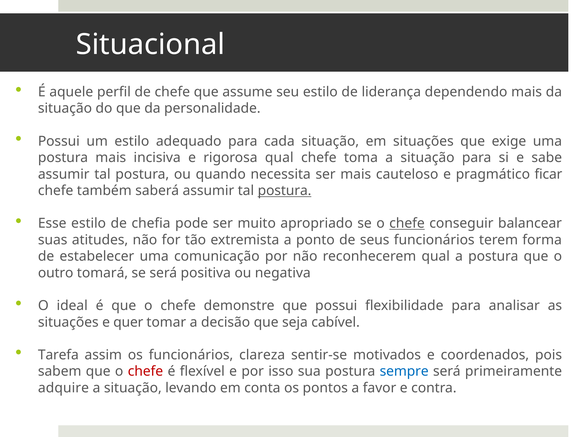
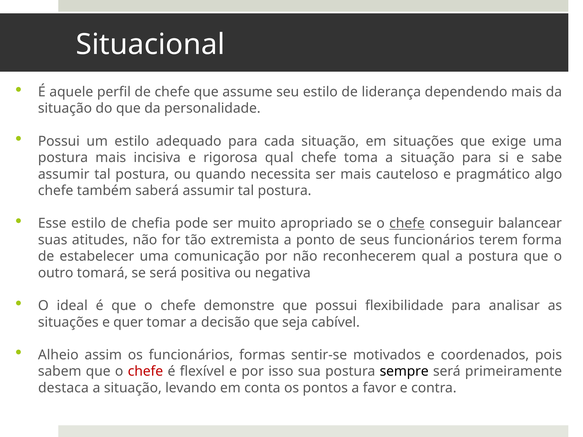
ficar: ficar -> algo
postura at (285, 191) underline: present -> none
Tarefa: Tarefa -> Alheio
clareza: clareza -> formas
sempre colour: blue -> black
adquire: adquire -> destaca
